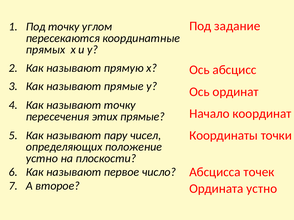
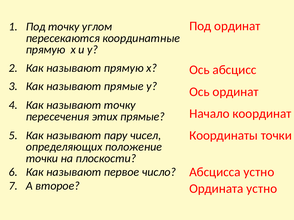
Под задание: задание -> ординат
прямых at (46, 50): прямых -> прямую
устно at (42, 159): устно -> точки
Абсцисса точек: точек -> устно
